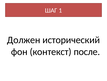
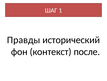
Должен: Должен -> Правды
